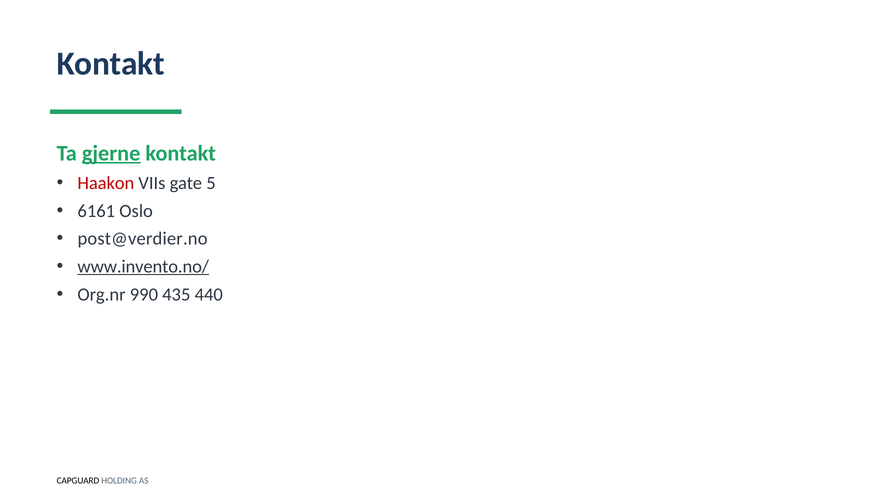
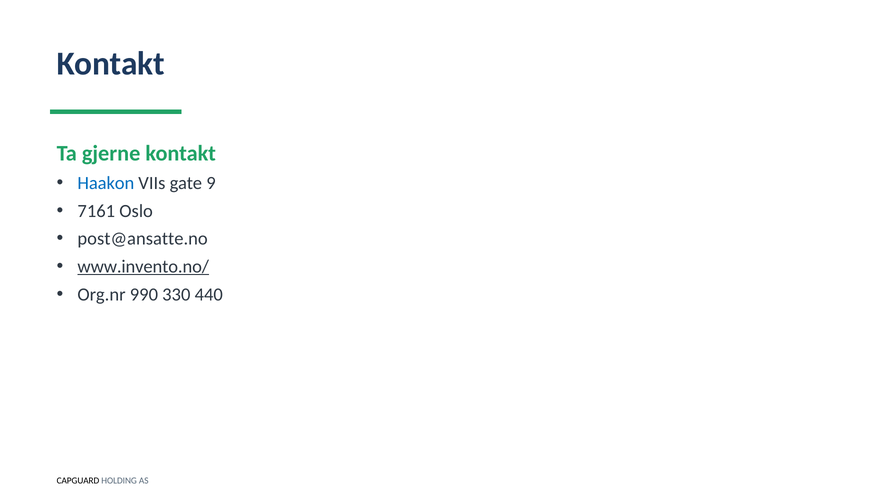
gjerne underline: present -> none
Haakon colour: red -> blue
5: 5 -> 9
6161: 6161 -> 7161
post@verdier.no: post@verdier.no -> post@ansatte.no
435: 435 -> 330
